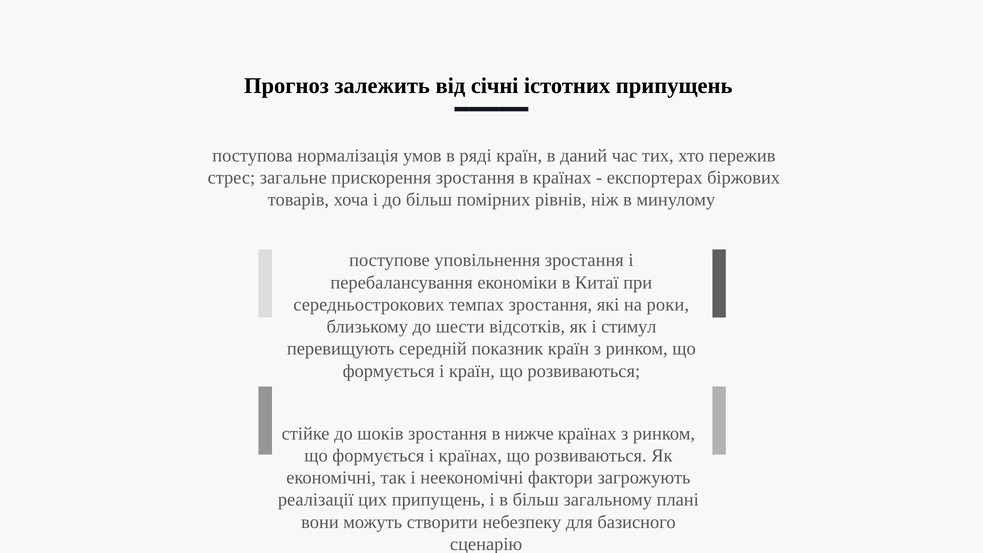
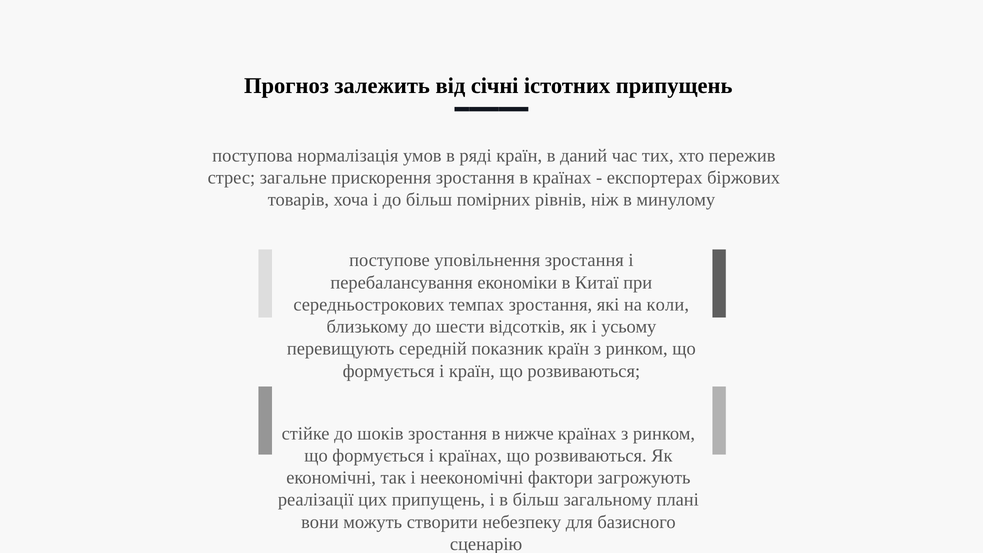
роки: роки -> коли
стимул: стимул -> усьому
